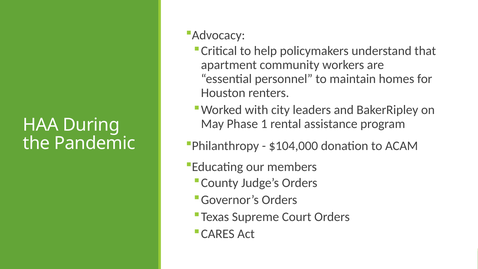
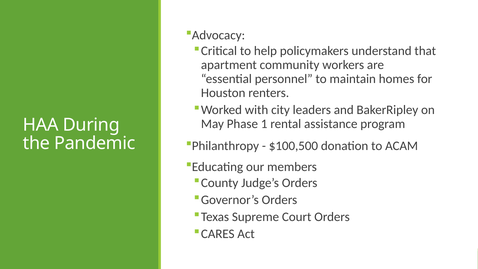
$104,000: $104,000 -> $100,500
